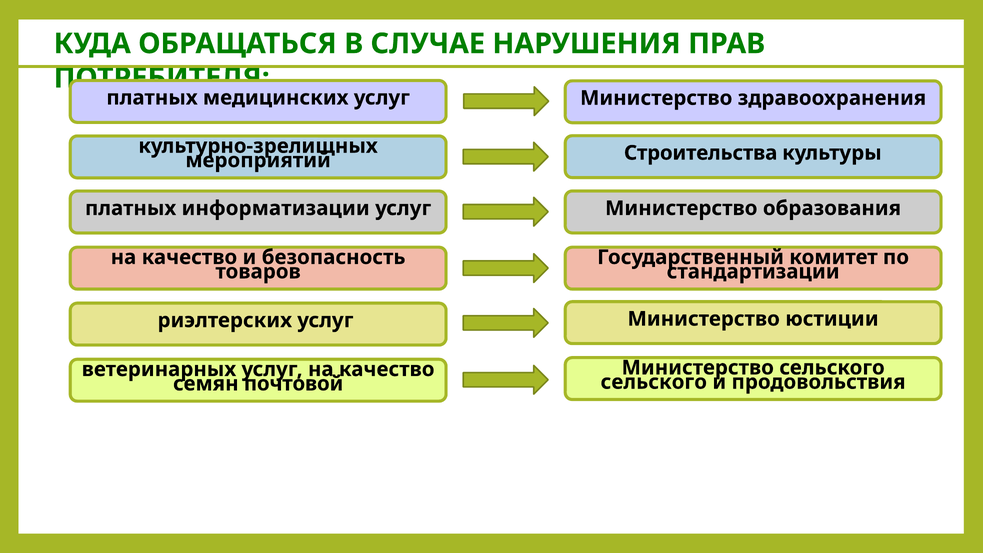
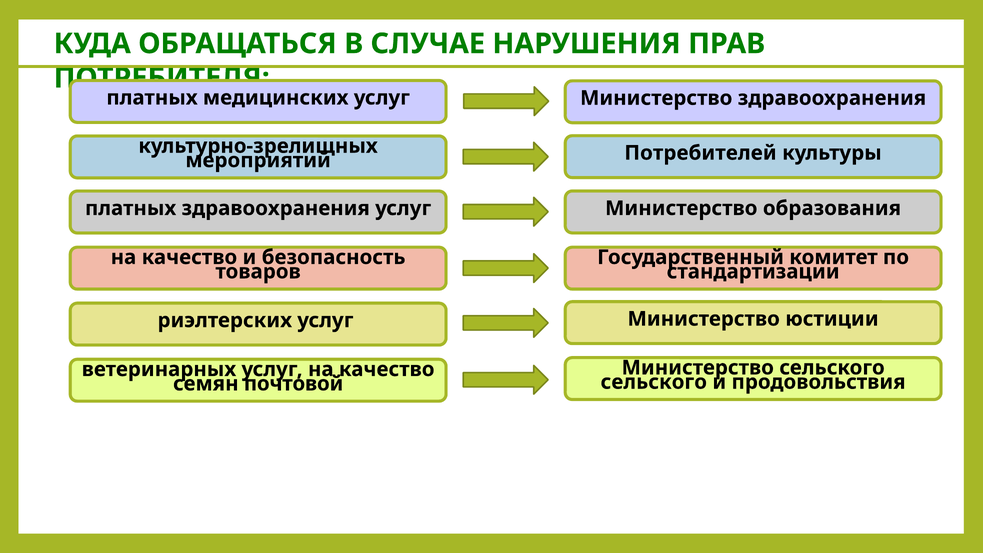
Строительства: Строительства -> Потребителей
платных информатизации: информатизации -> здравоохранения
